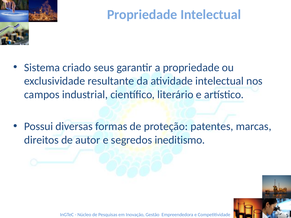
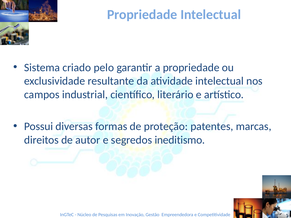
seus: seus -> pelo
